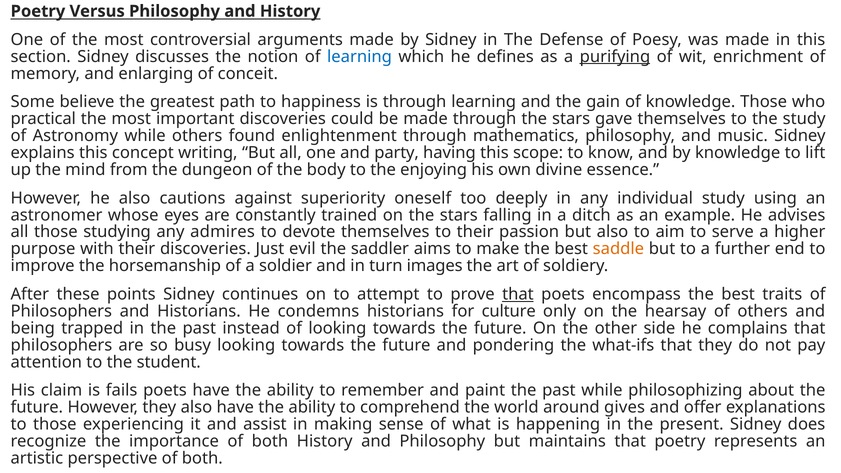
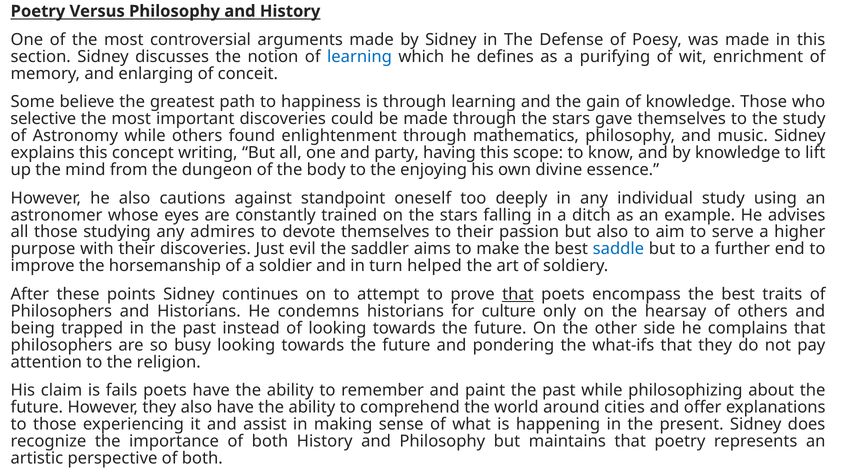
purifying underline: present -> none
practical: practical -> selective
superiority: superiority -> standpoint
saddle colour: orange -> blue
images: images -> helped
student: student -> religion
gives: gives -> cities
